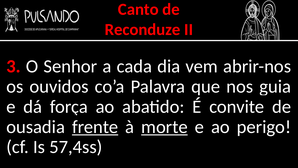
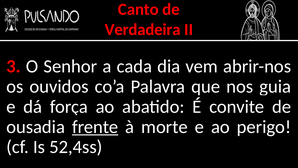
Reconduze: Reconduze -> Verdadeira
morte underline: present -> none
57,4ss: 57,4ss -> 52,4ss
